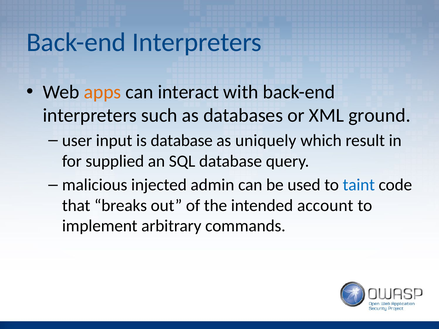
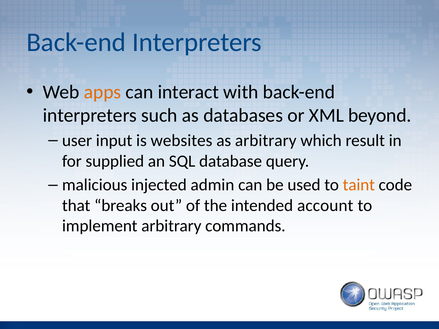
ground: ground -> beyond
is database: database -> websites
as uniquely: uniquely -> arbitrary
taint colour: blue -> orange
